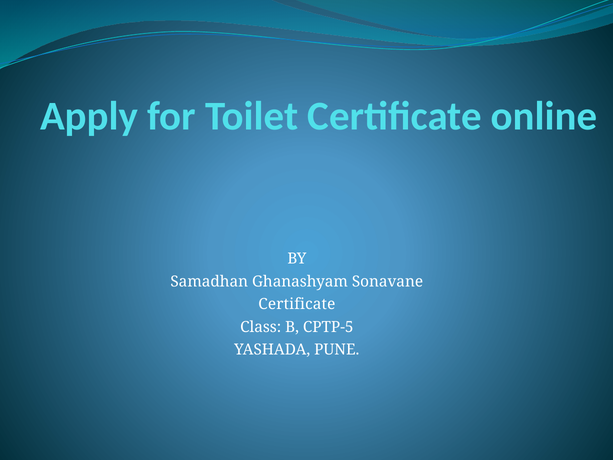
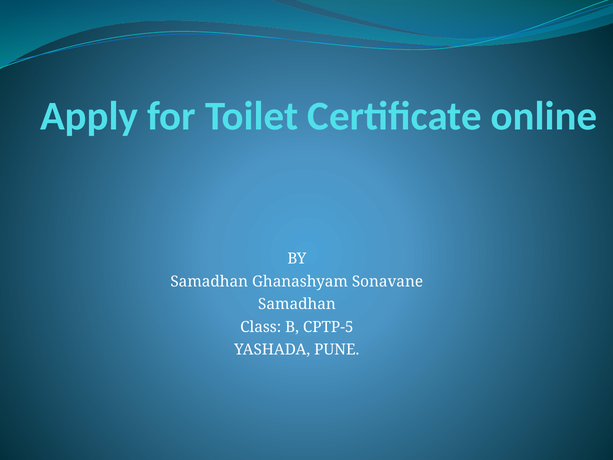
Certificate at (297, 304): Certificate -> Samadhan
